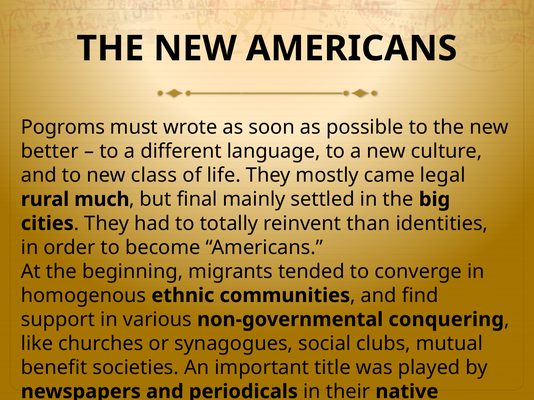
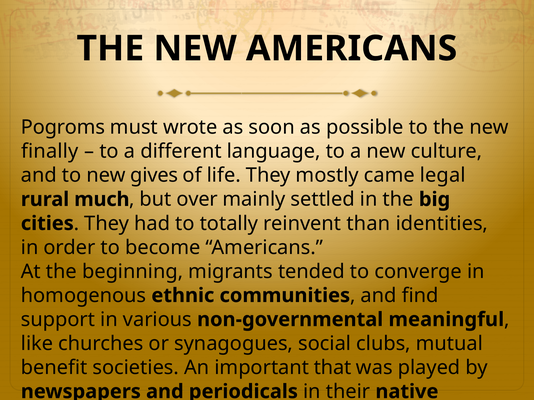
better: better -> finally
class: class -> gives
final: final -> over
conquering: conquering -> meaningful
title: title -> that
